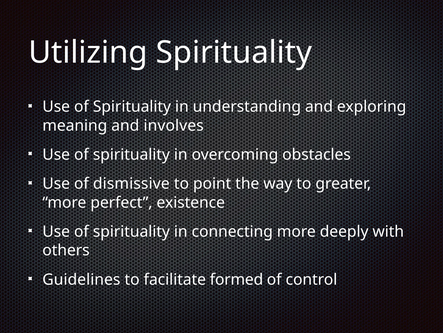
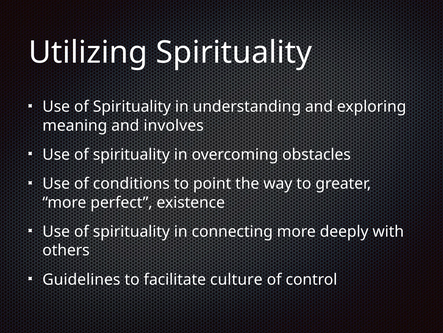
dismissive: dismissive -> conditions
formed: formed -> culture
